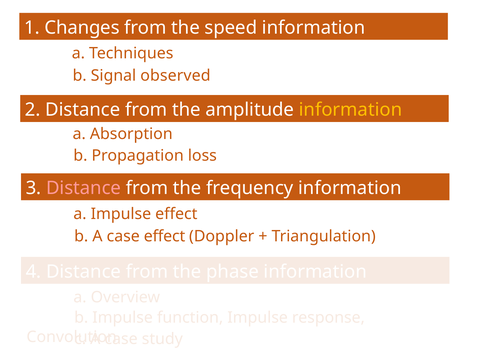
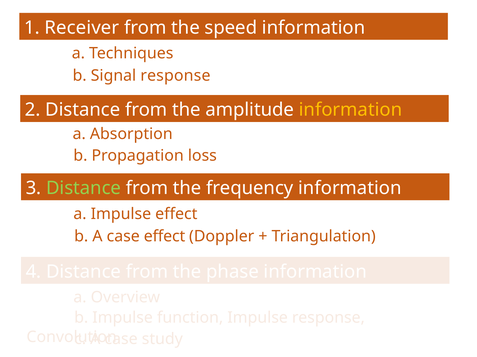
Changes: Changes -> Receiver
Signal observed: observed -> response
Distance at (84, 188) colour: pink -> light green
